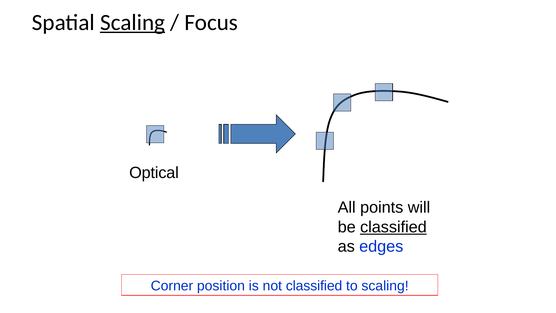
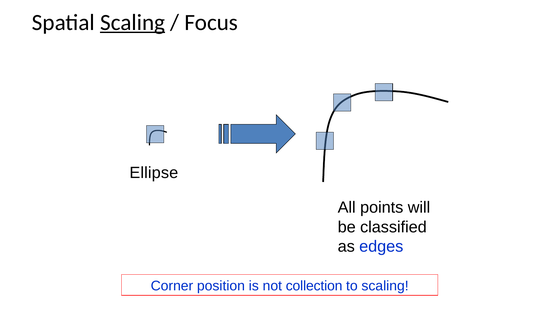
Optical: Optical -> Ellipse
classified at (393, 227) underline: present -> none
not classified: classified -> collection
